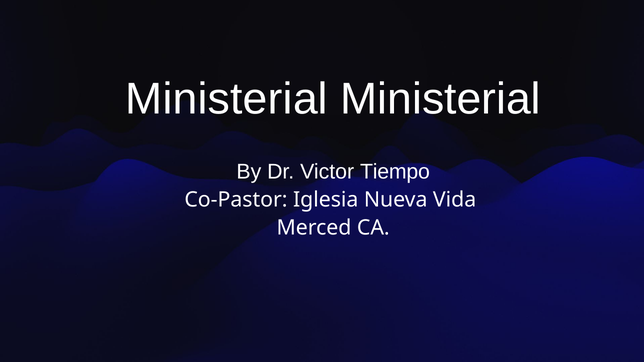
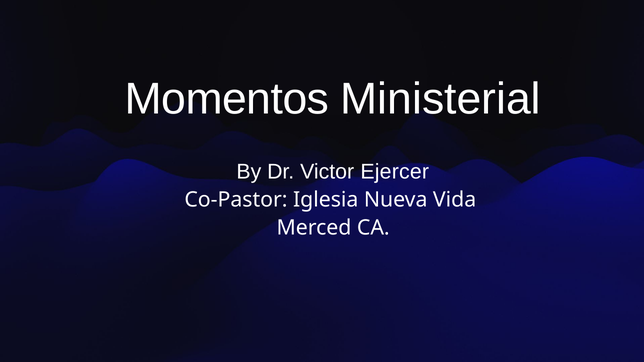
Ministerial at (227, 99): Ministerial -> Momentos
Tiempo: Tiempo -> Ejercer
